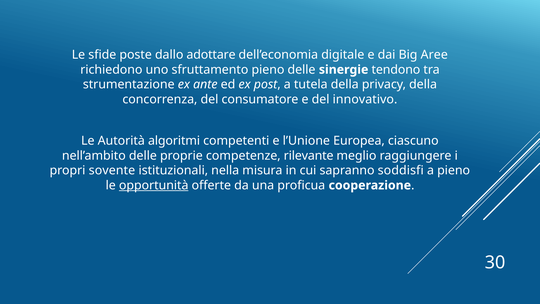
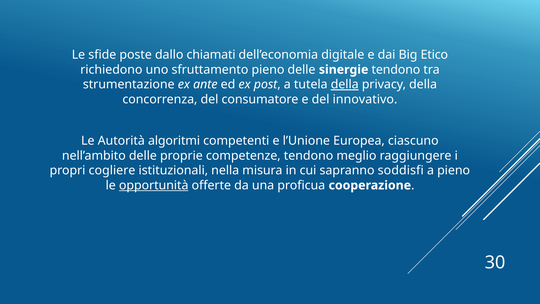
adottare: adottare -> chiamati
Aree: Aree -> Etico
della at (345, 84) underline: none -> present
competenze rilevante: rilevante -> tendono
sovente: sovente -> cogliere
